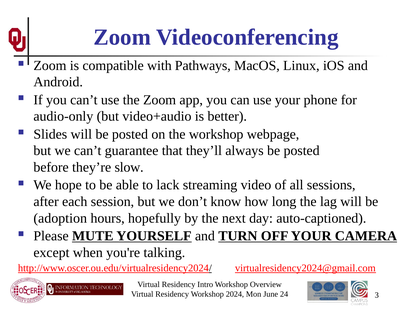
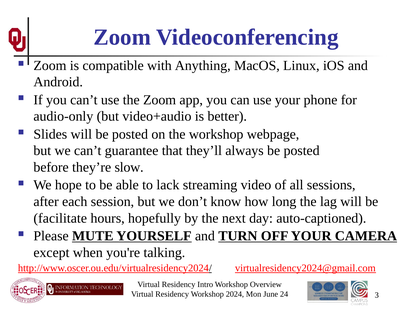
Pathways: Pathways -> Anything
adoption: adoption -> facilitate
